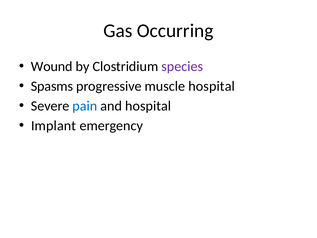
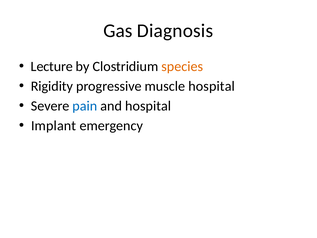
Occurring: Occurring -> Diagnosis
Wound: Wound -> Lecture
species colour: purple -> orange
Spasms: Spasms -> Rigidity
